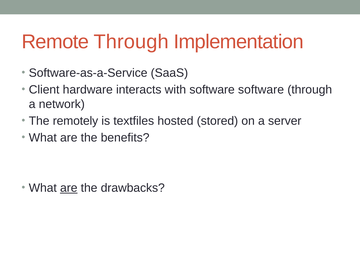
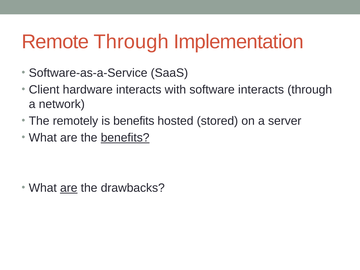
software software: software -> interacts
is textfiles: textfiles -> benefits
benefits at (125, 138) underline: none -> present
